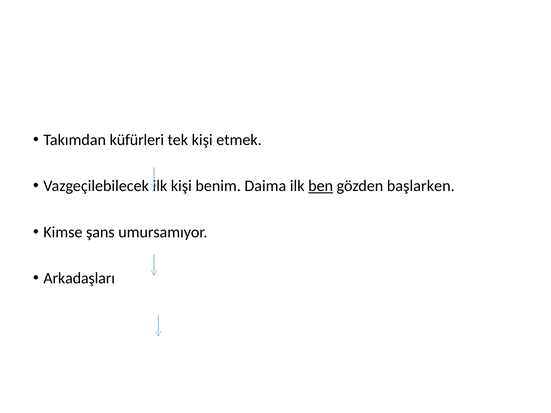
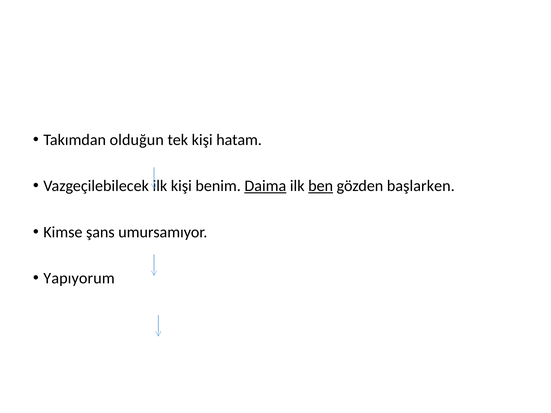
küfürleri: küfürleri -> olduğun
etmek: etmek -> hatam
Daima underline: none -> present
Arkadaşları: Arkadaşları -> Yapıyorum
